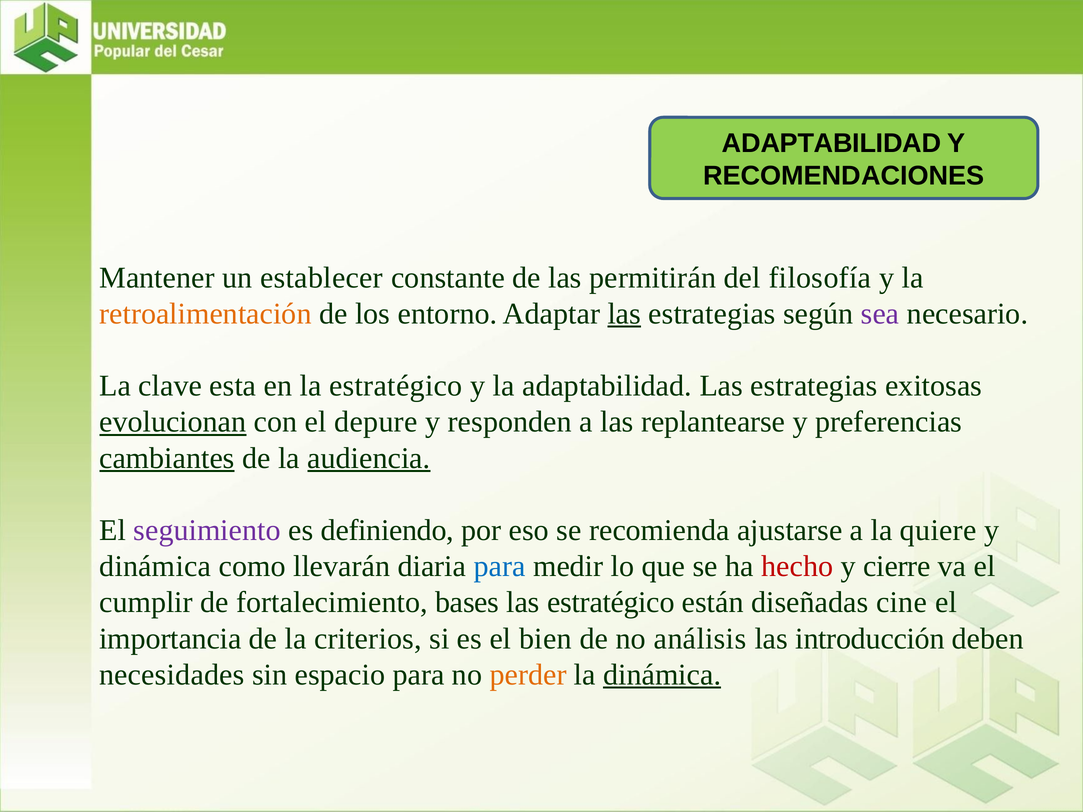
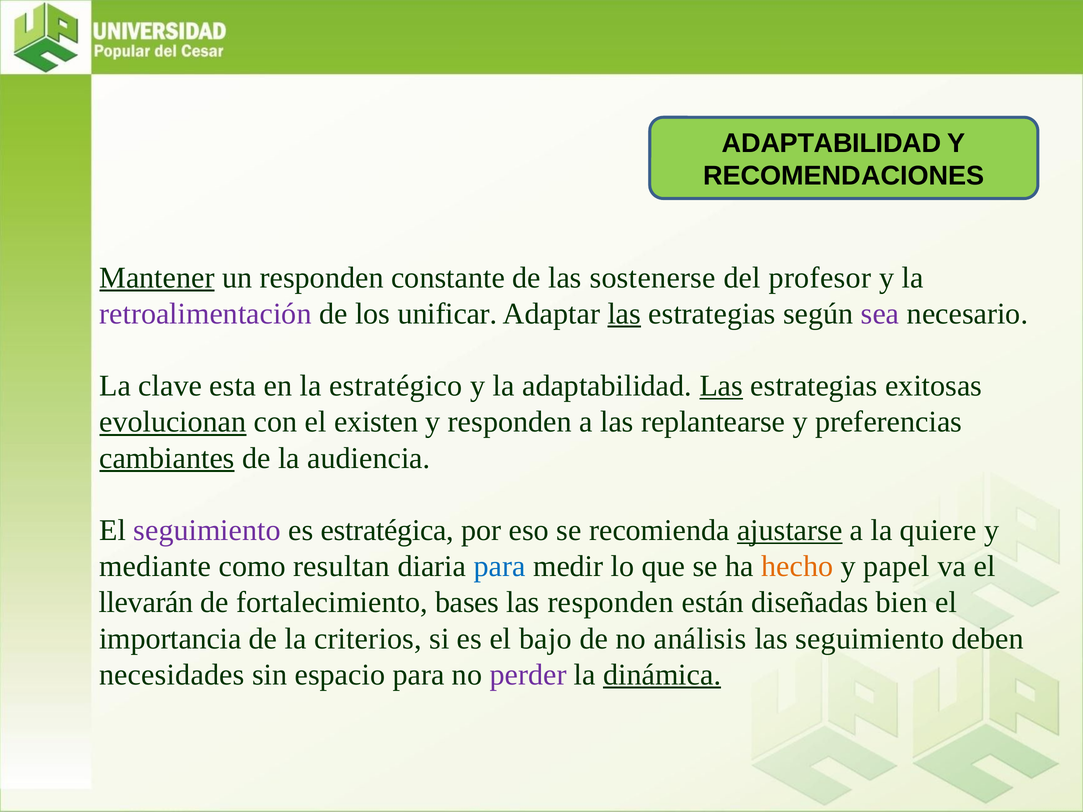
Mantener underline: none -> present
un establecer: establecer -> responden
permitirán: permitirán -> sostenerse
filosofía: filosofía -> profesor
retroalimentación colour: orange -> purple
entorno: entorno -> unificar
Las at (721, 386) underline: none -> present
depure: depure -> existen
audiencia underline: present -> none
definiendo: definiendo -> estratégica
ajustarse underline: none -> present
dinámica at (155, 567): dinámica -> mediante
llevarán: llevarán -> resultan
hecho colour: red -> orange
cierre: cierre -> papel
cumplir: cumplir -> llevarán
las estratégico: estratégico -> responden
cine: cine -> bien
bien: bien -> bajo
las introducción: introducción -> seguimiento
perder colour: orange -> purple
